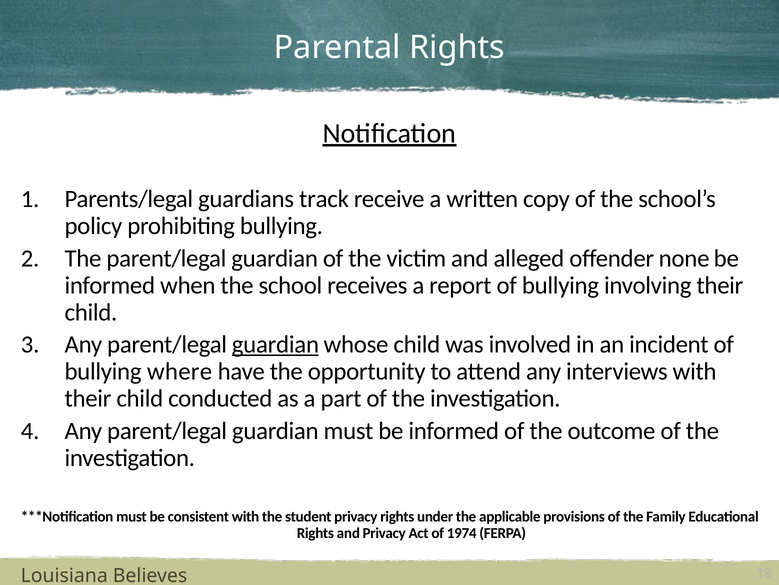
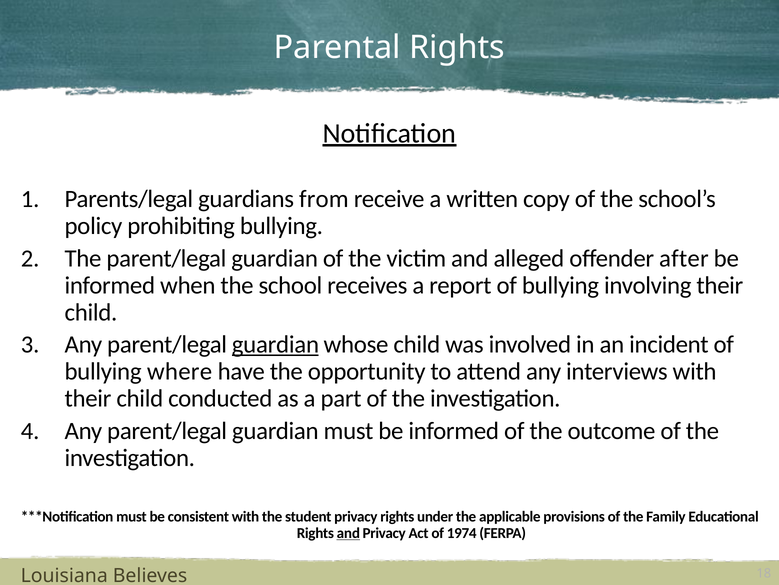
track: track -> from
none: none -> after
and at (348, 533) underline: none -> present
